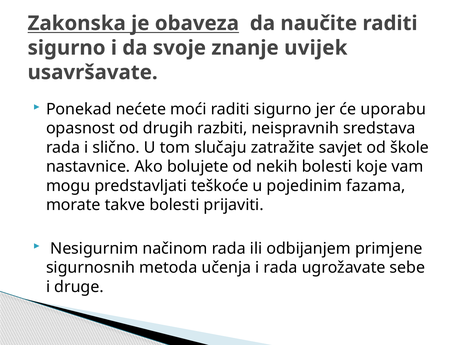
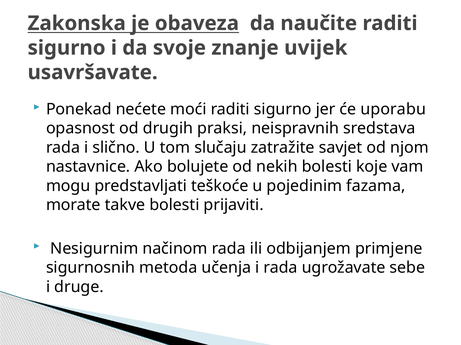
razbiti: razbiti -> praksi
škole: škole -> njom
